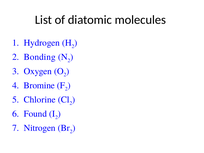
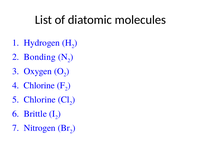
Bromine at (39, 85): Bromine -> Chlorine
Found: Found -> Brittle
